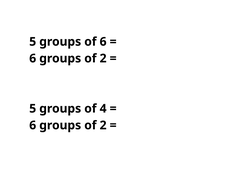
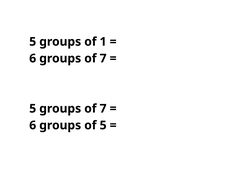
of 6: 6 -> 1
2 at (103, 58): 2 -> 7
5 groups of 4: 4 -> 7
2 at (103, 125): 2 -> 5
